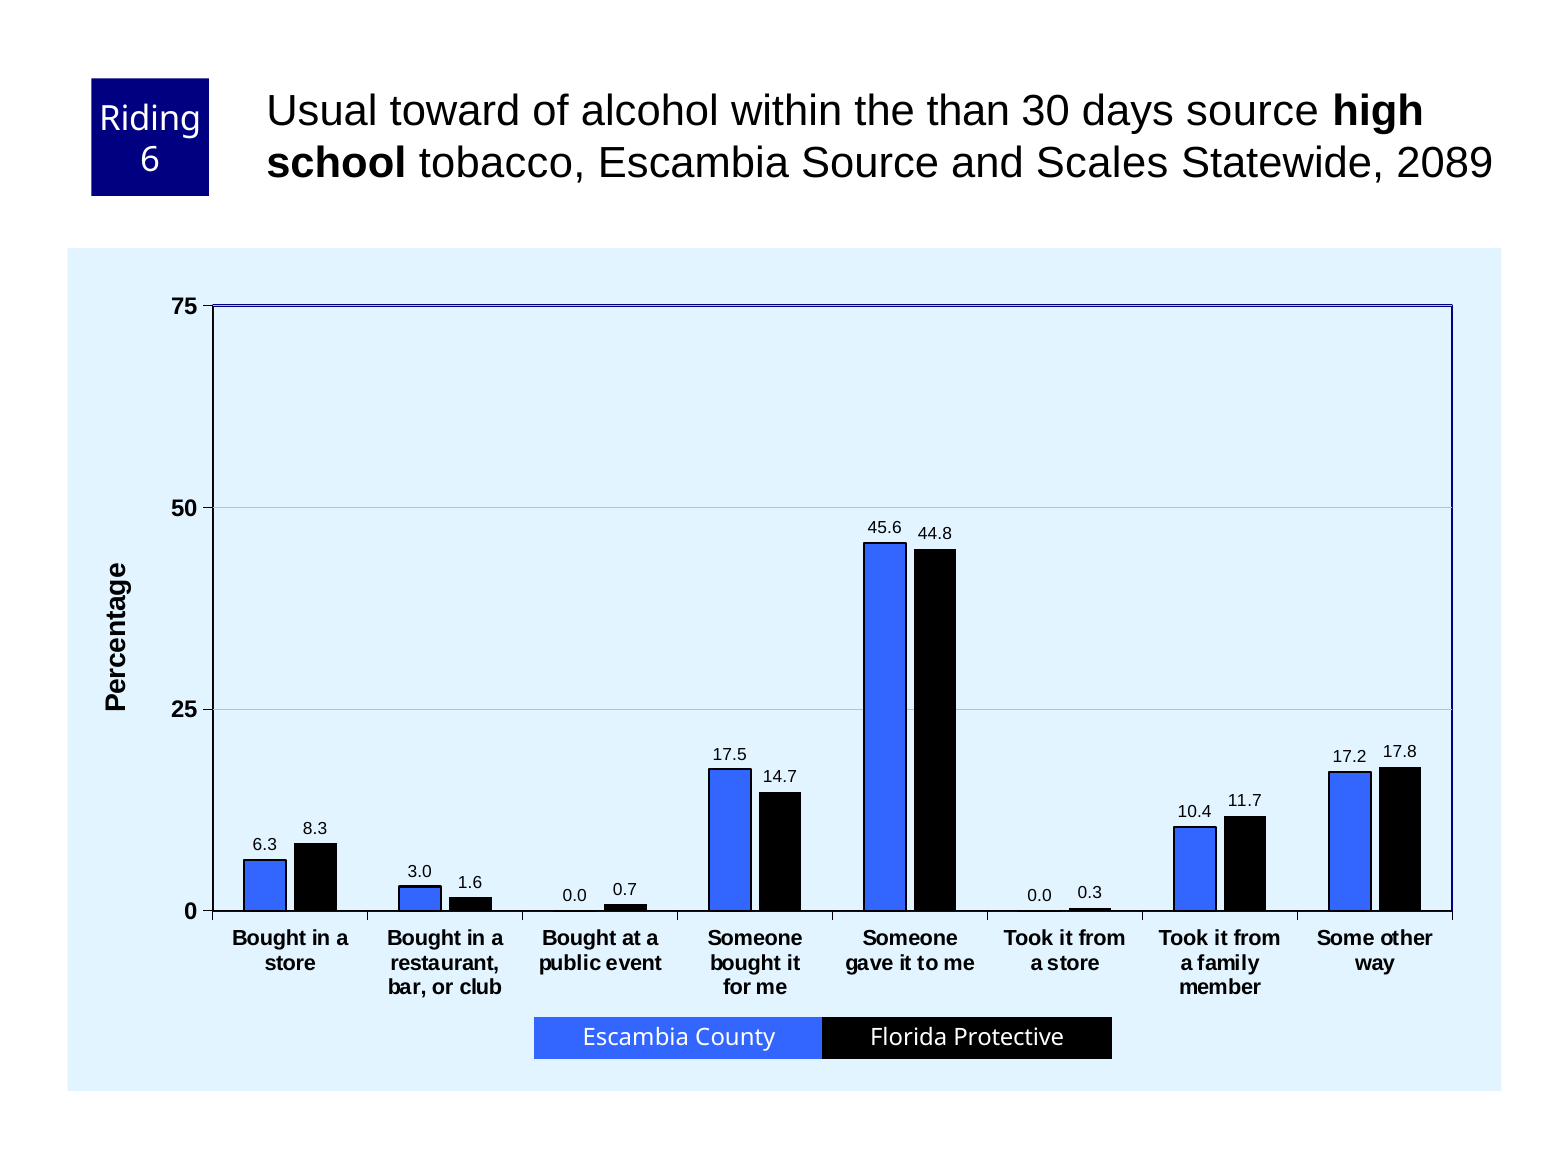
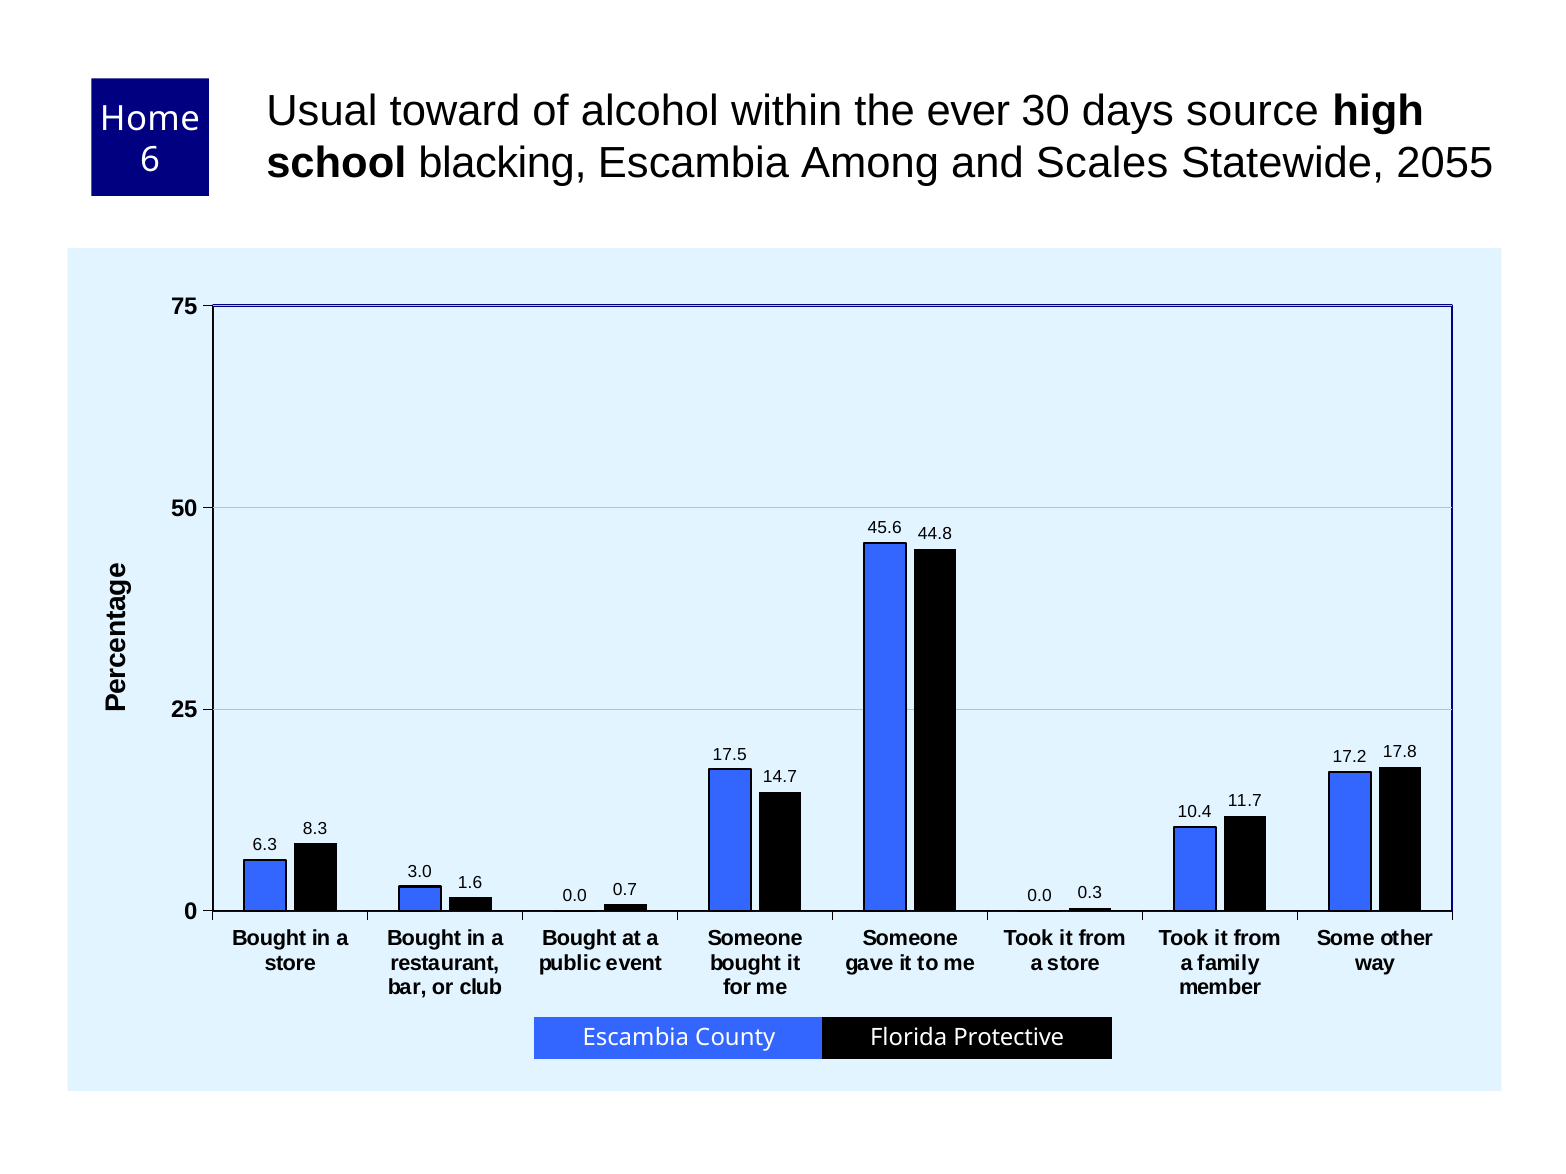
than: than -> ever
Riding: Riding -> Home
tobacco: tobacco -> blacking
Escambia Source: Source -> Among
2089: 2089 -> 2055
